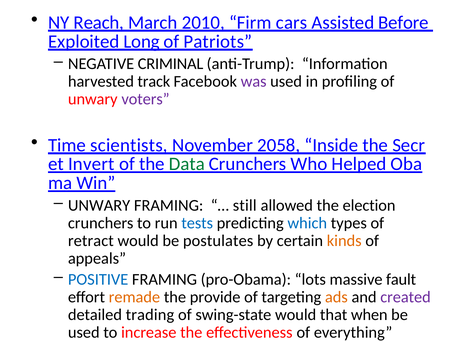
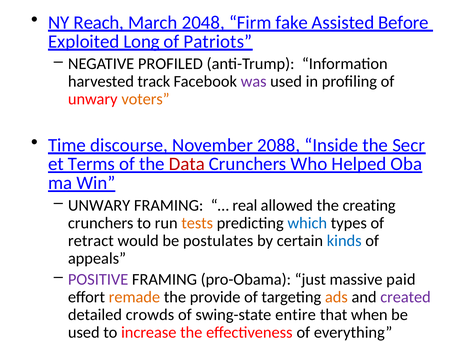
2010: 2010 -> 2048
cars: cars -> fake
CRIMINAL: CRIMINAL -> PROFILED
voters colour: purple -> orange
scientists: scientists -> discourse
2058: 2058 -> 2088
Invert: Invert -> Terms
Data colour: green -> red
still: still -> real
election: election -> creating
tests colour: blue -> orange
kinds colour: orange -> blue
POSITIVE colour: blue -> purple
lots: lots -> just
fault: fault -> paid
trading: trading -> crowds
swing-state would: would -> entire
